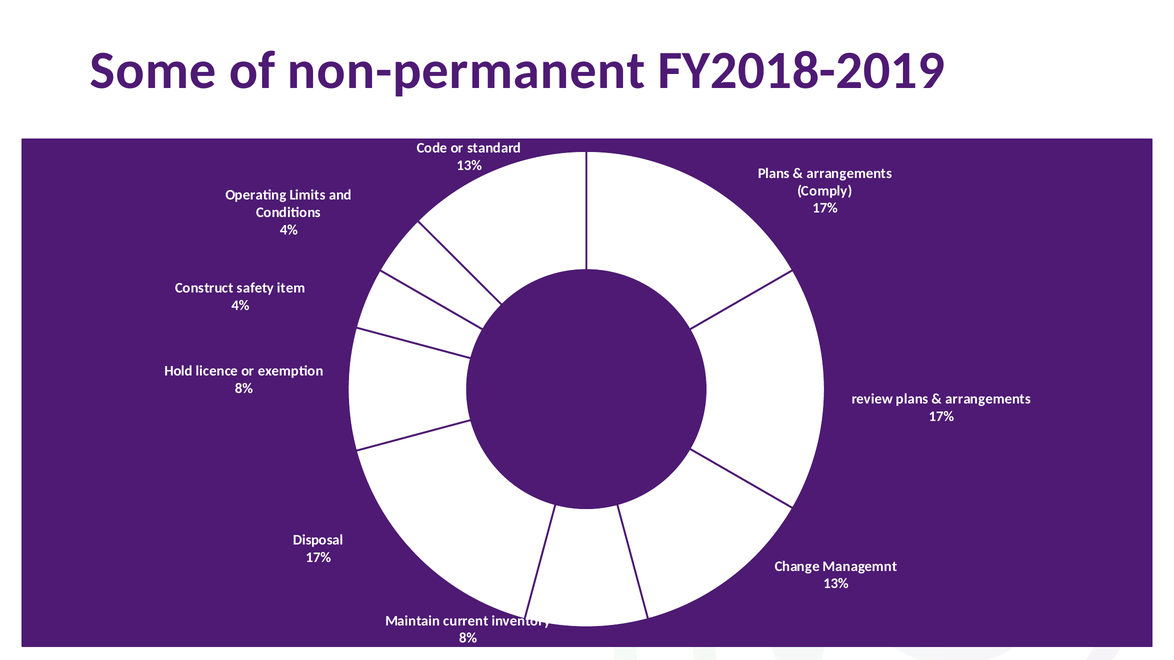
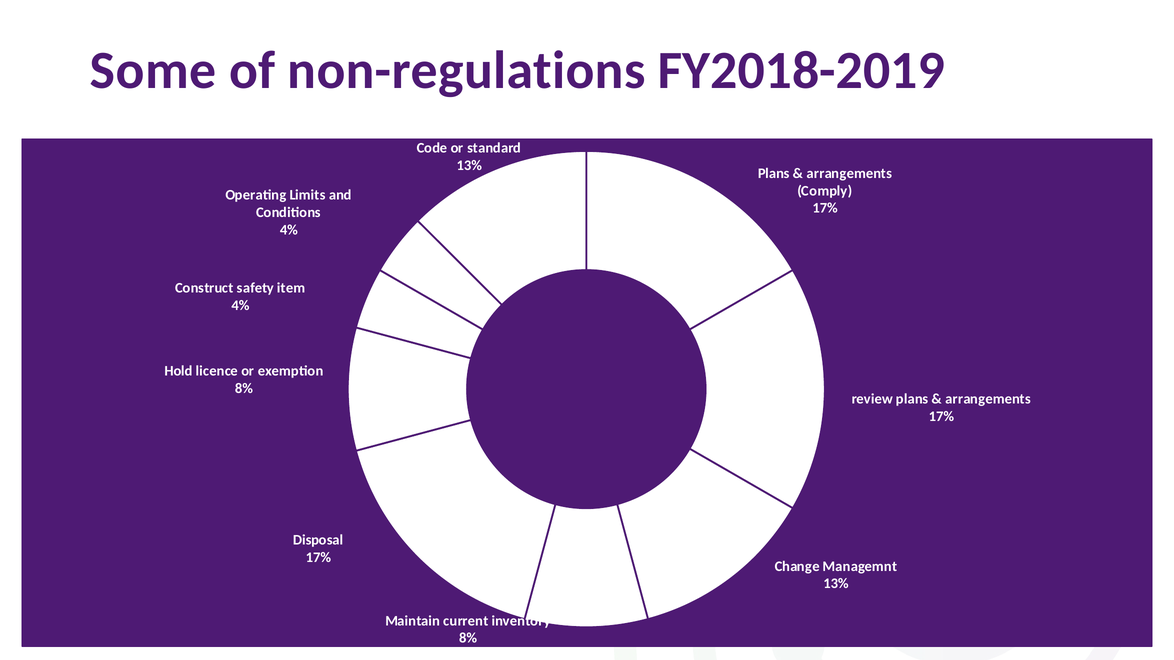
non-permanent: non-permanent -> non-regulations
